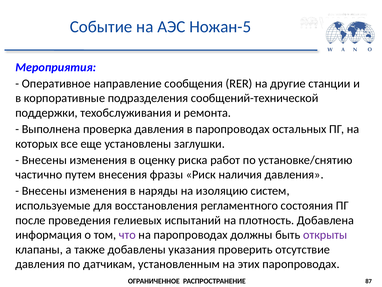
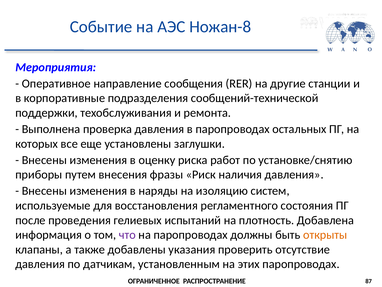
Ножан-5: Ножан-5 -> Ножан-8
частично: частично -> приборы
открыты colour: purple -> orange
